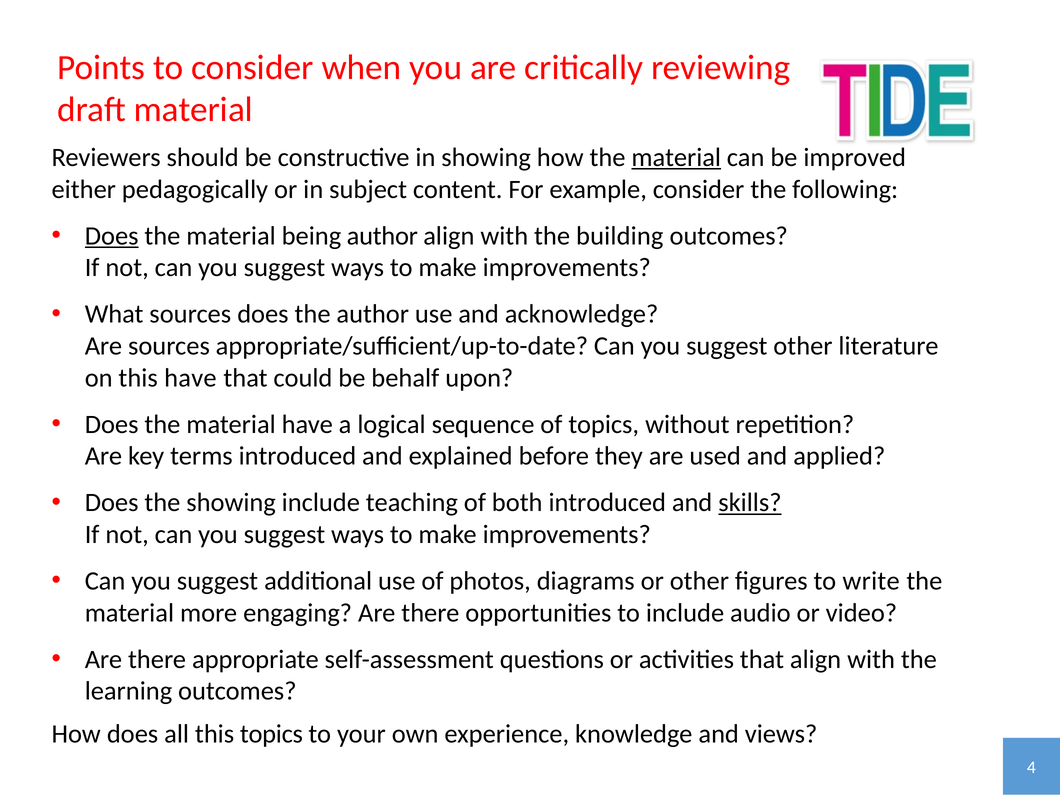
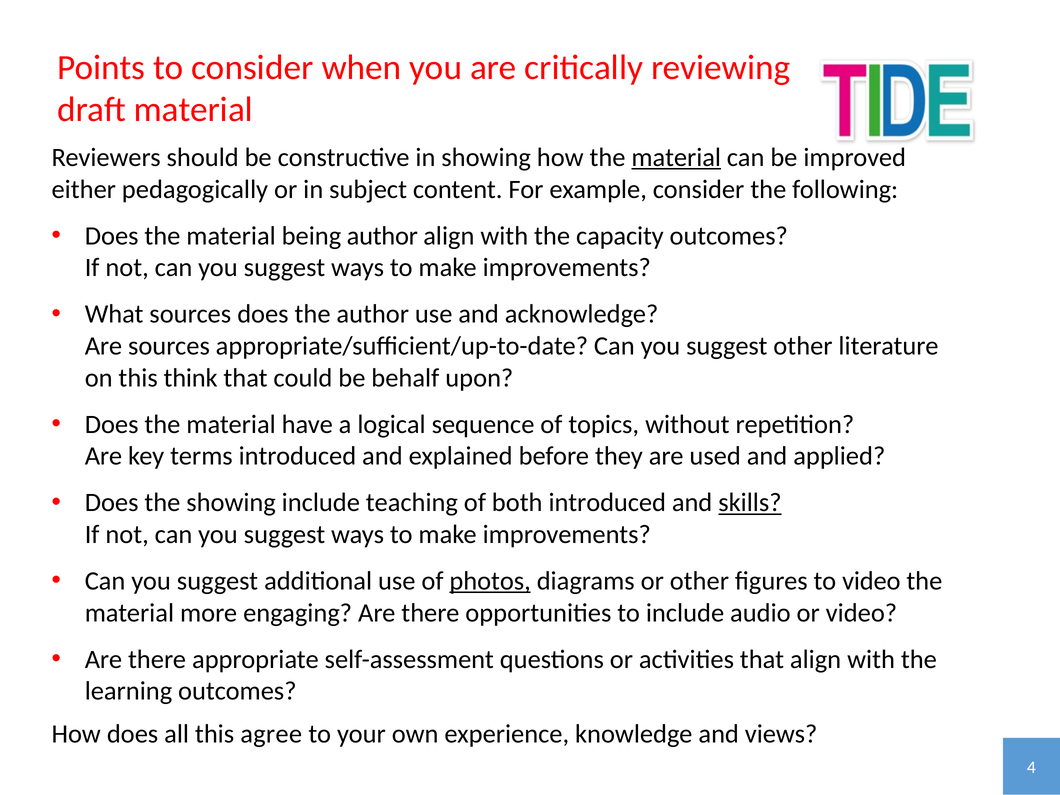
Does at (112, 236) underline: present -> none
building: building -> capacity
this have: have -> think
photos underline: none -> present
to write: write -> video
this topics: topics -> agree
